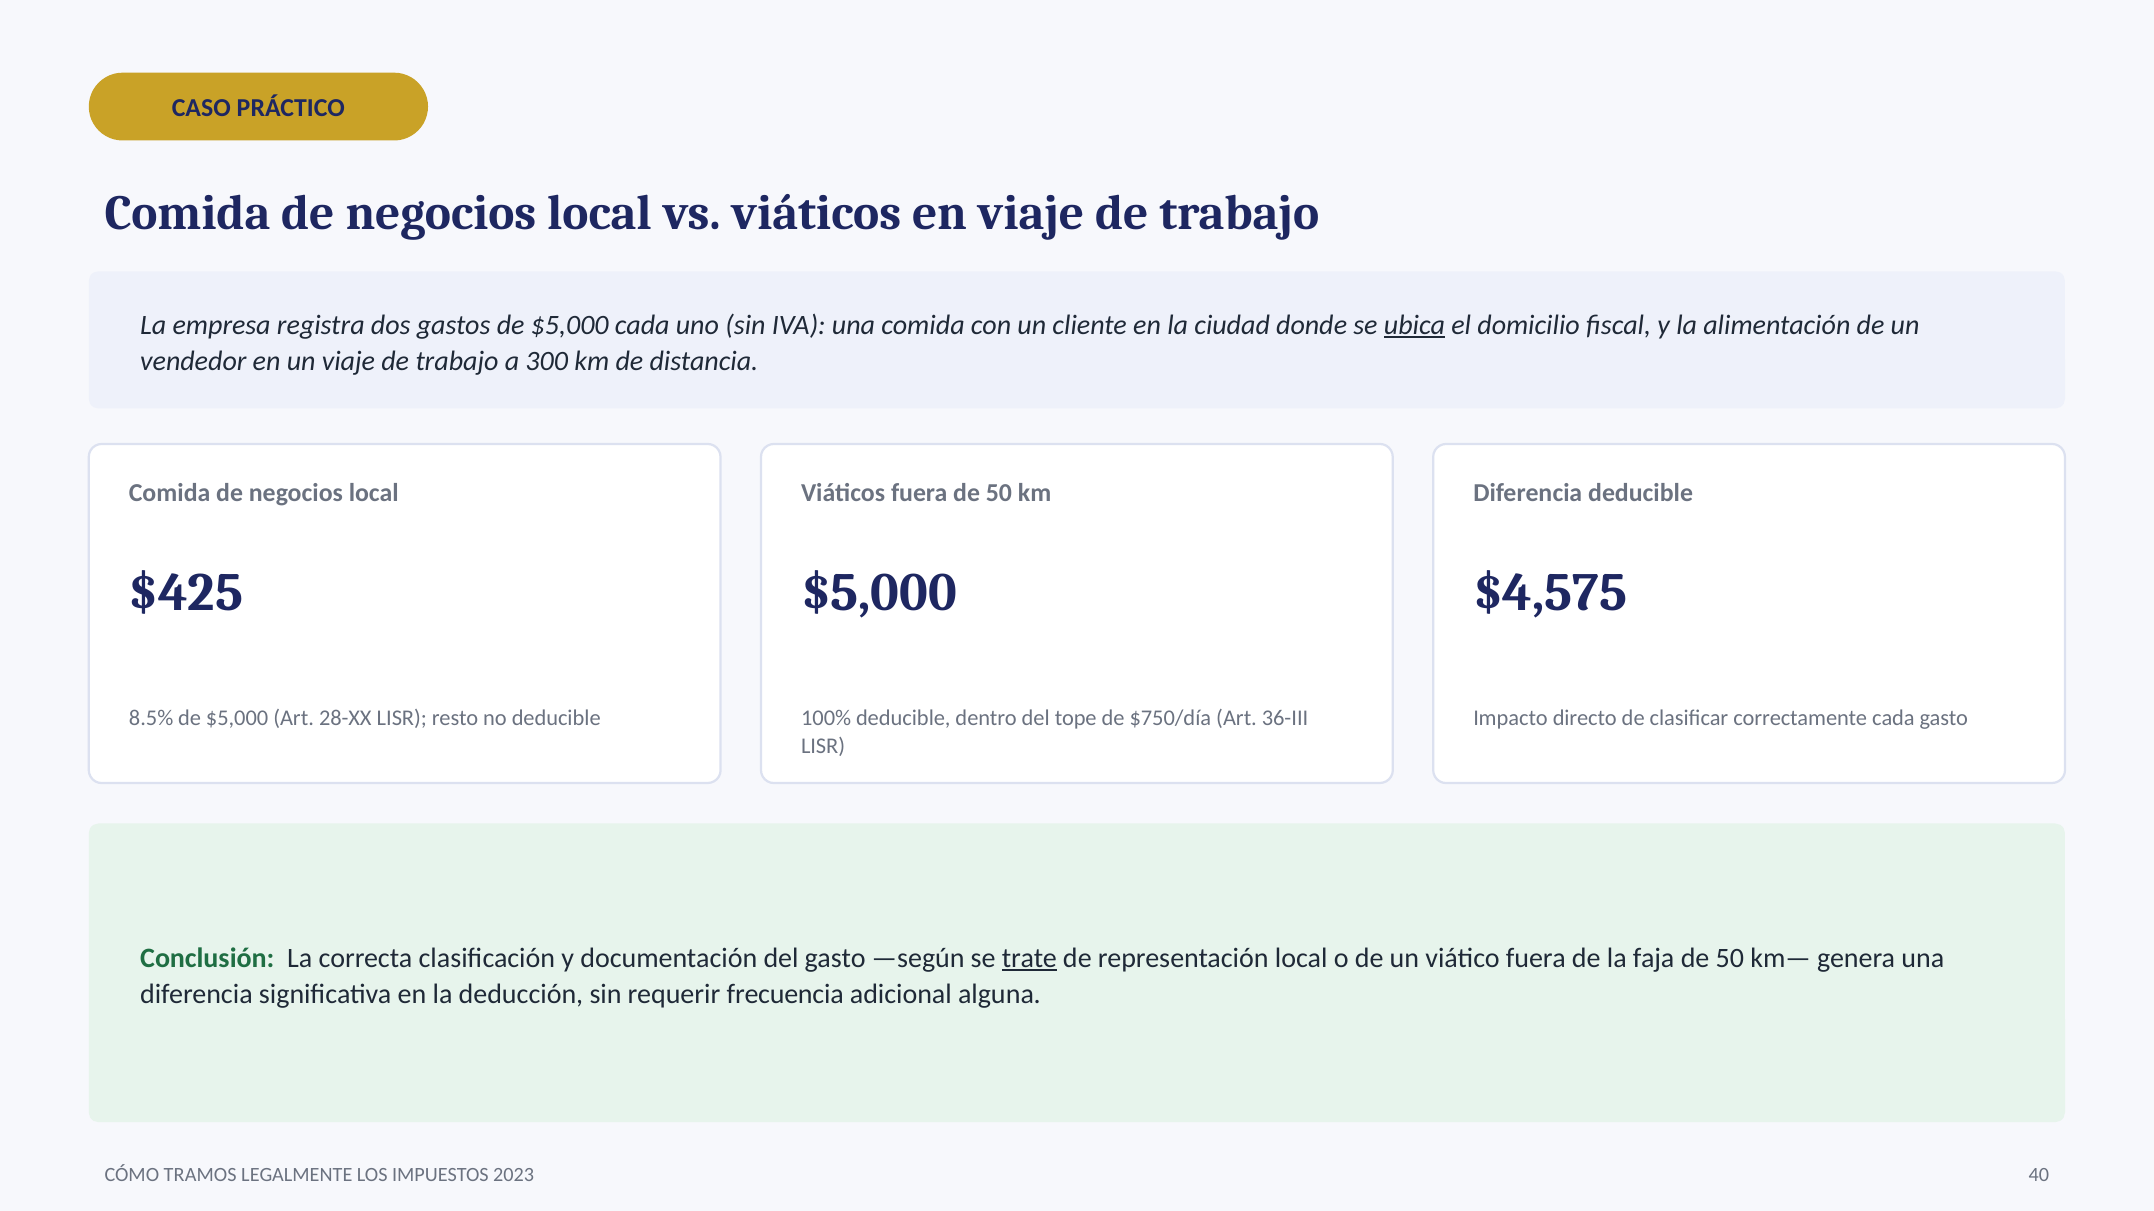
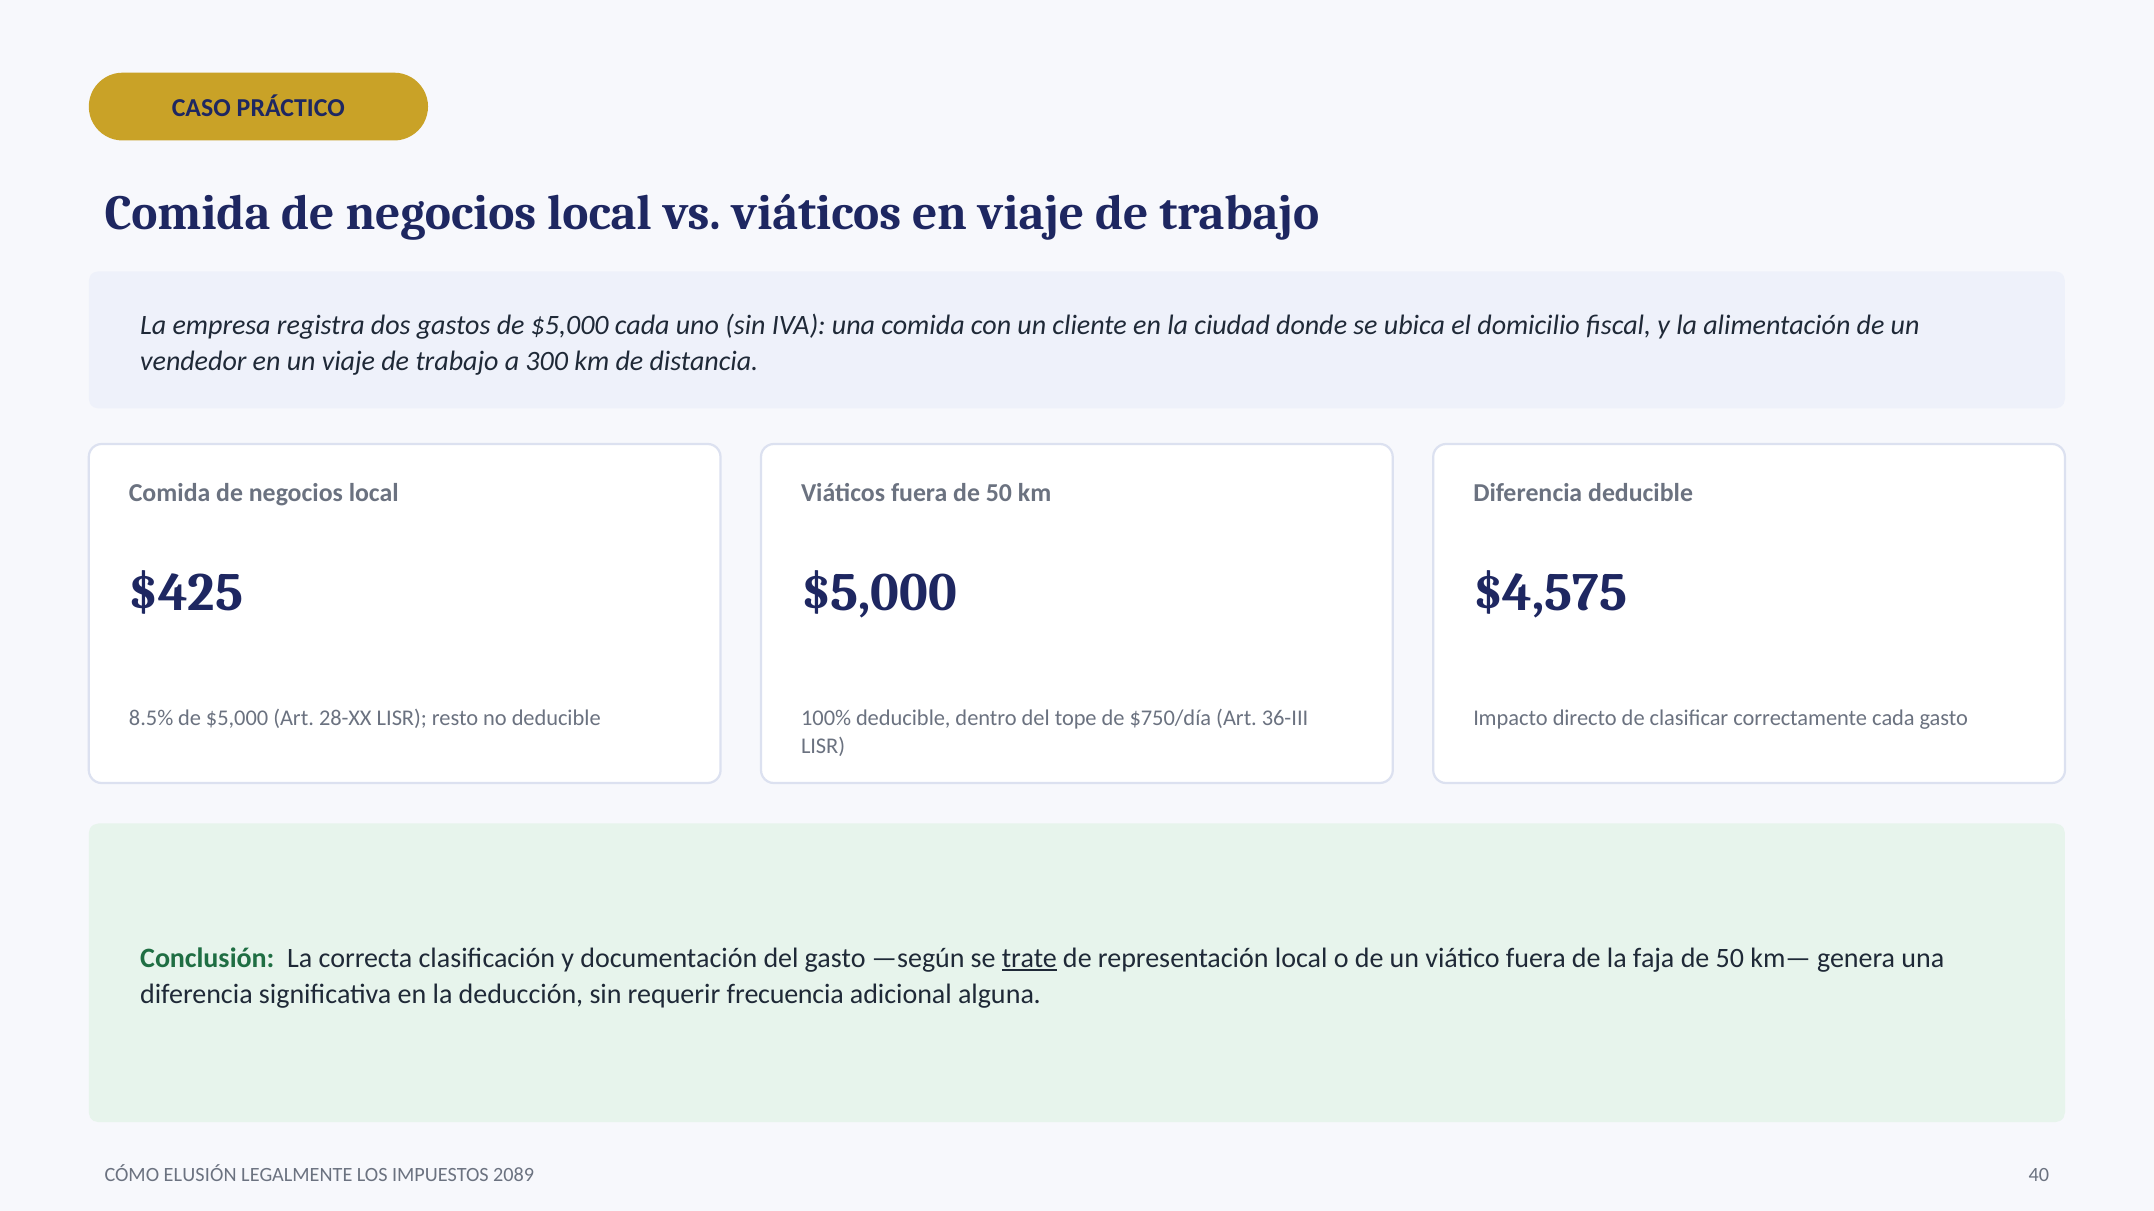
ubica underline: present -> none
TRAMOS: TRAMOS -> ELUSIÓN
2023: 2023 -> 2089
